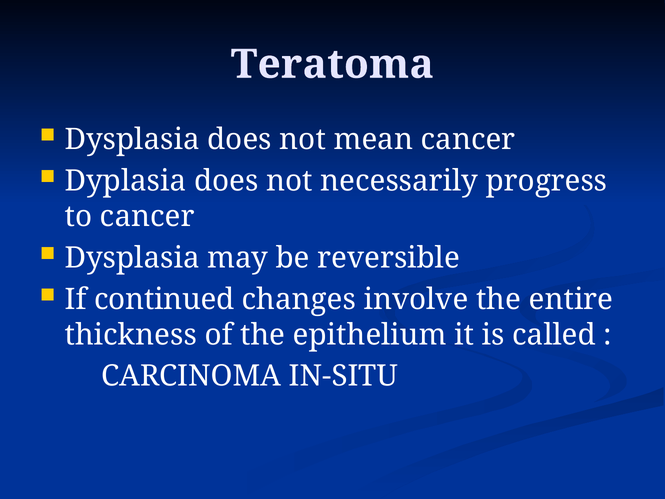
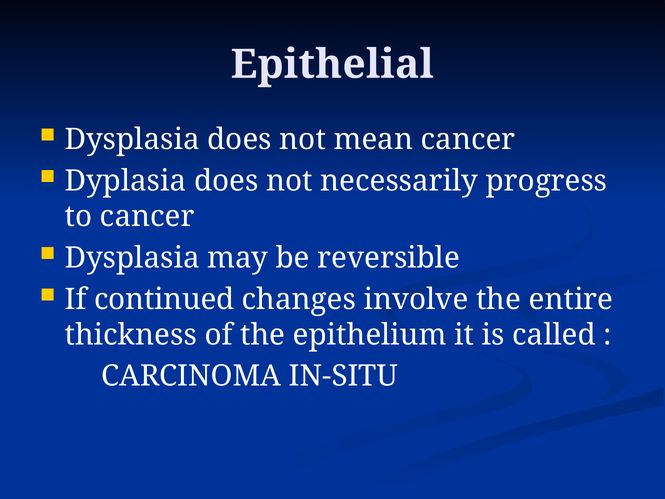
Teratoma: Teratoma -> Epithelial
